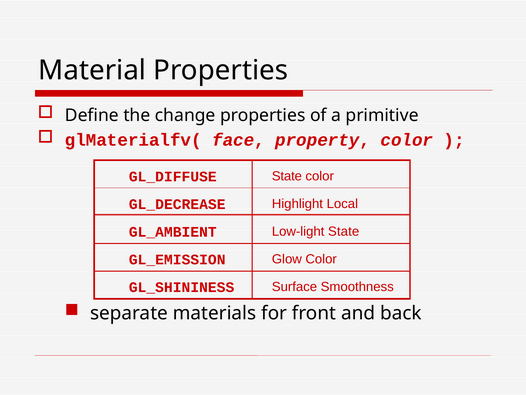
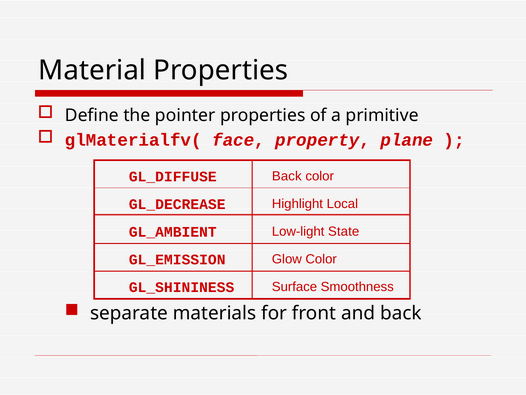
change: change -> pointer
property color: color -> plane
GL_DIFFUSE State: State -> Back
